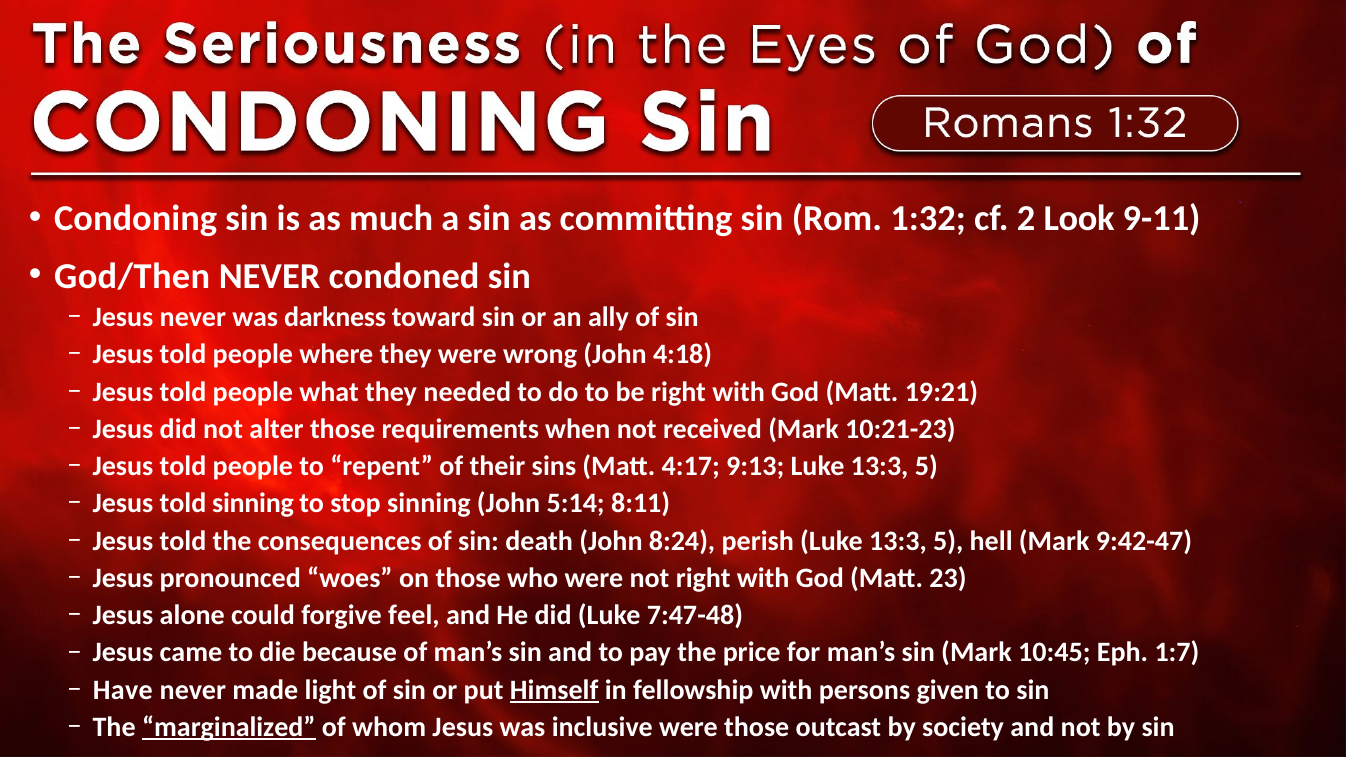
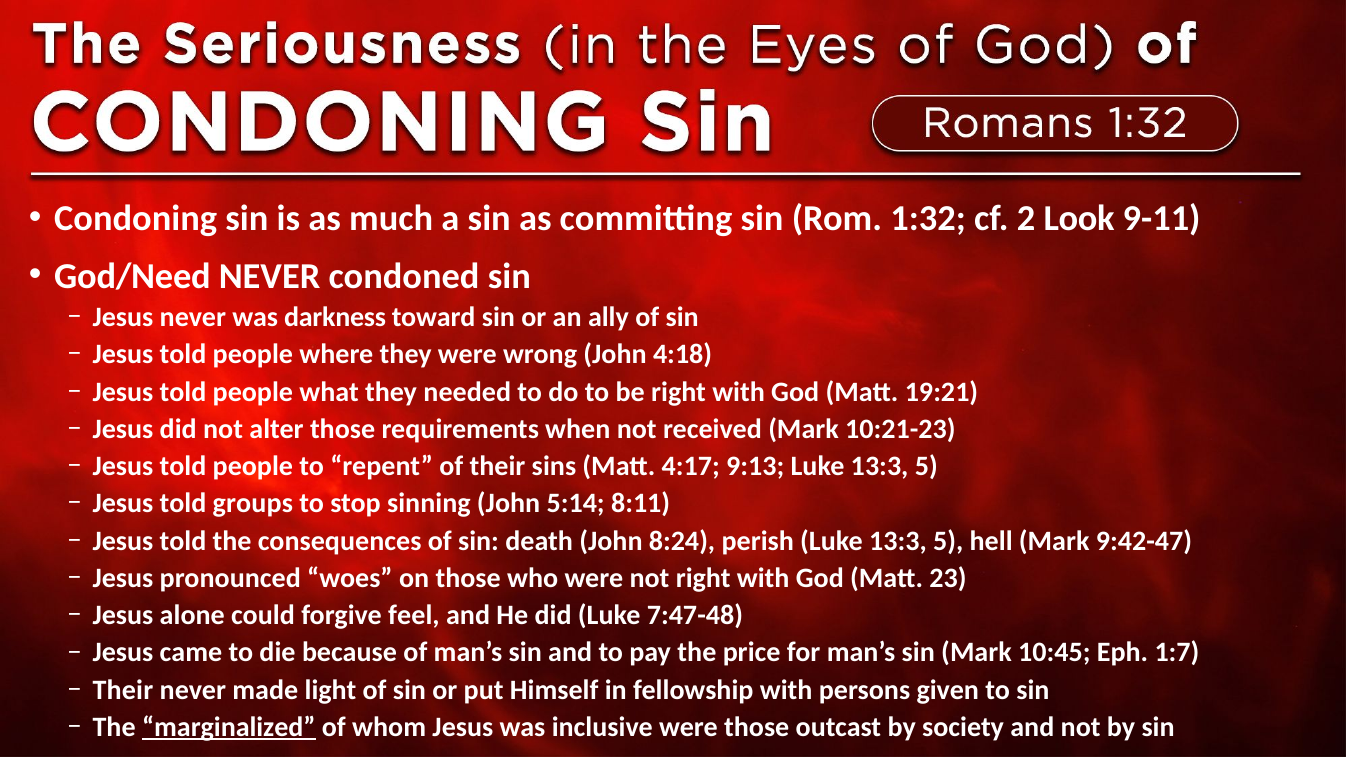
God/Then: God/Then -> God/Need
told sinning: sinning -> groups
Have at (123, 690): Have -> Their
Himself underline: present -> none
